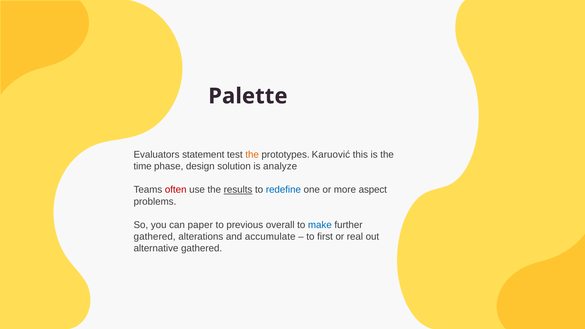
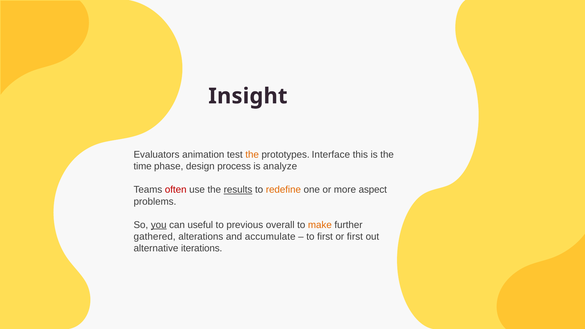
Palette: Palette -> Insight
statement: statement -> animation
Karuović: Karuović -> Interface
solution: solution -> process
redefine colour: blue -> orange
you underline: none -> present
paper: paper -> useful
make colour: blue -> orange
or real: real -> first
alternative gathered: gathered -> iterations
